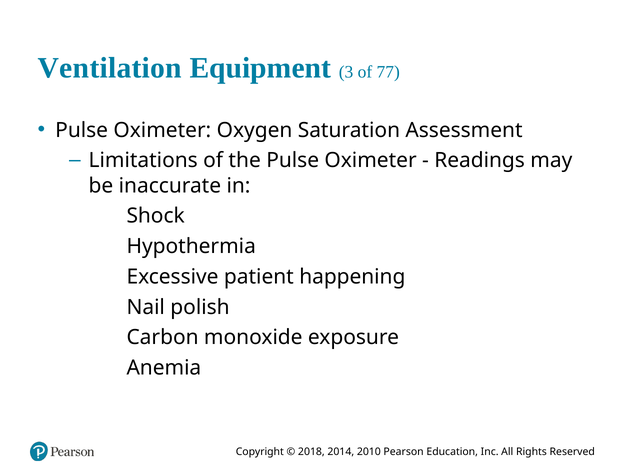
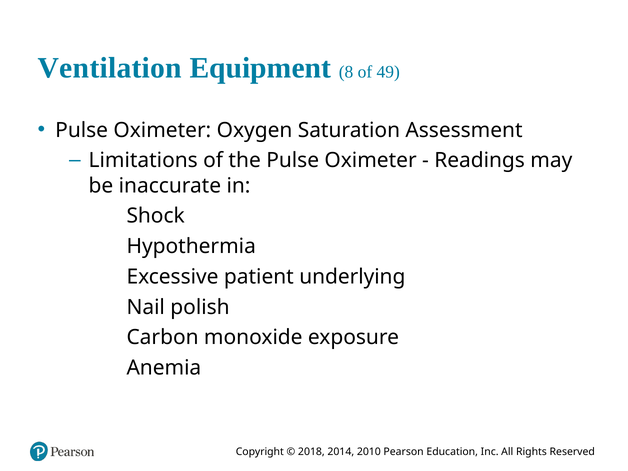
3: 3 -> 8
77: 77 -> 49
happening: happening -> underlying
